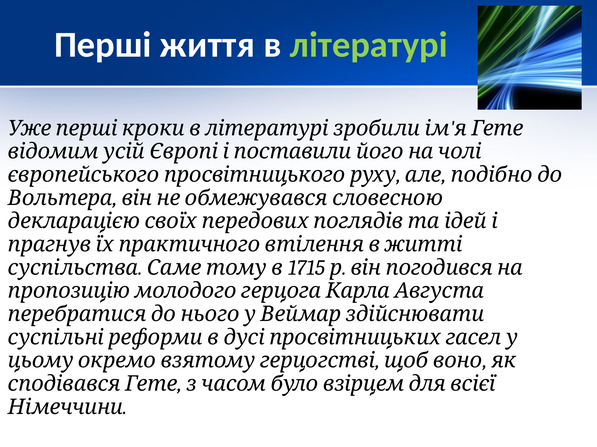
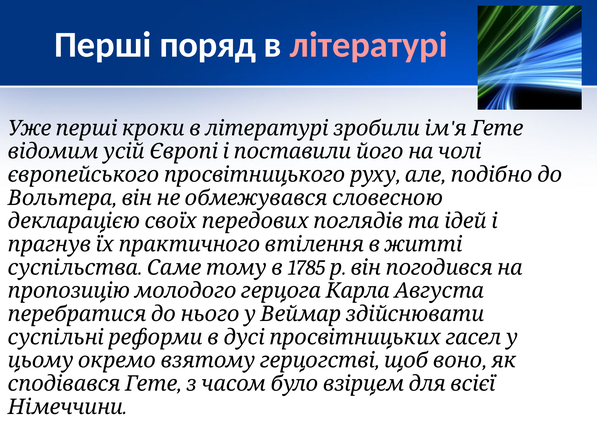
життя: життя -> поряд
літературі colour: light green -> pink
1715: 1715 -> 1785
